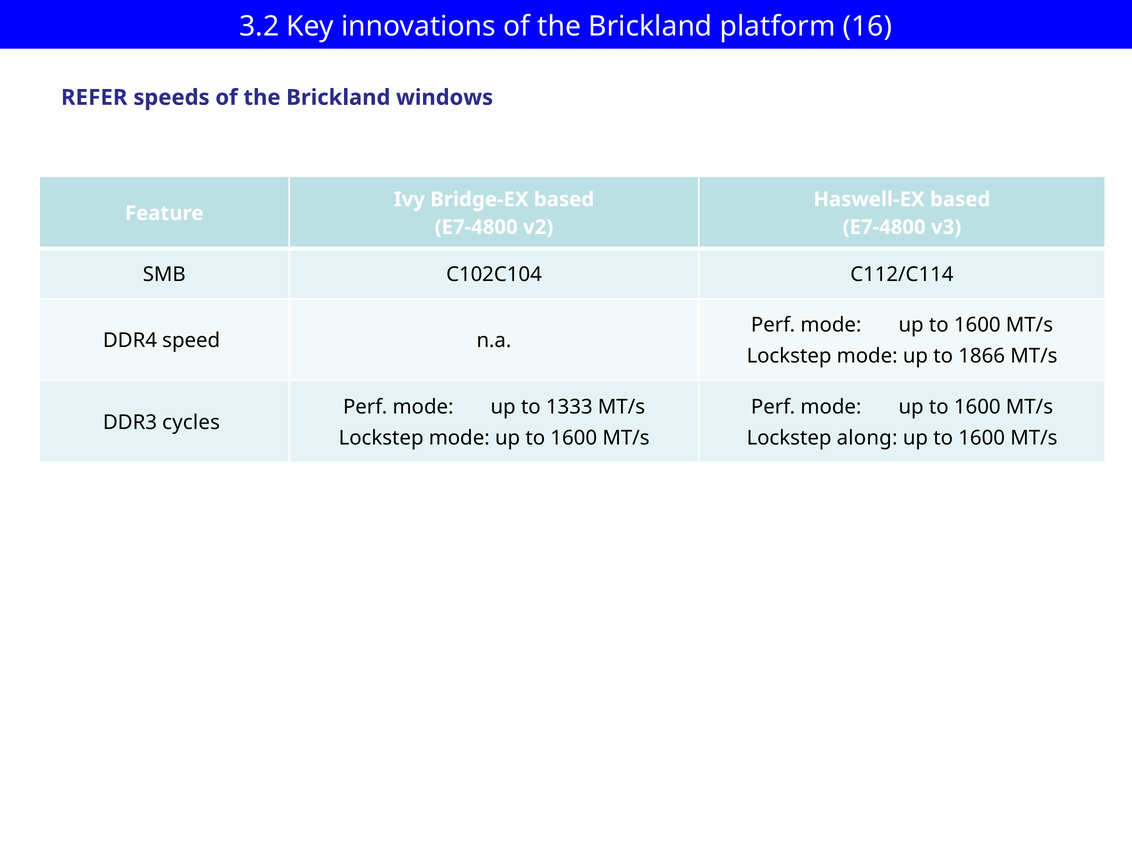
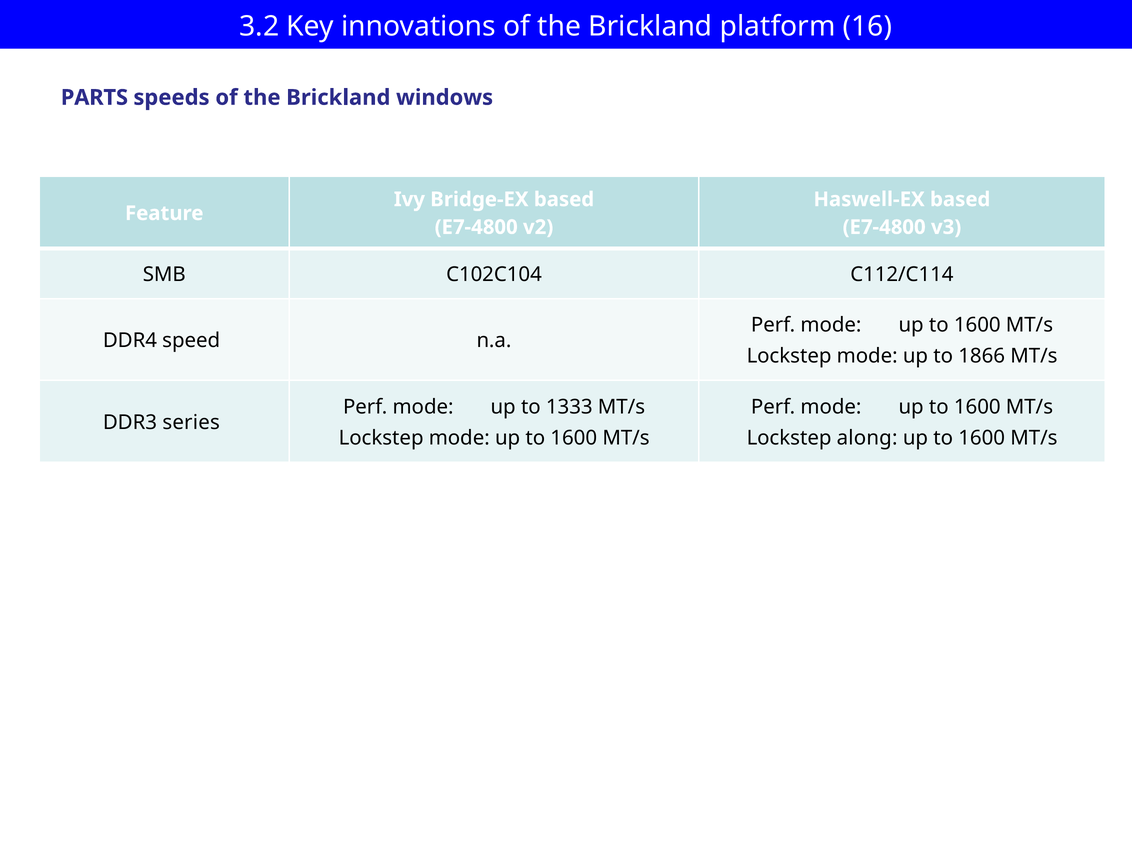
REFER: REFER -> PARTS
cycles: cycles -> series
